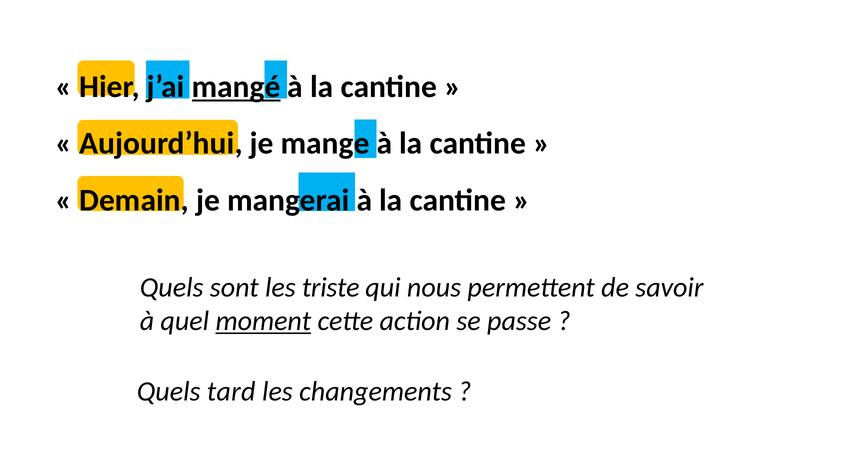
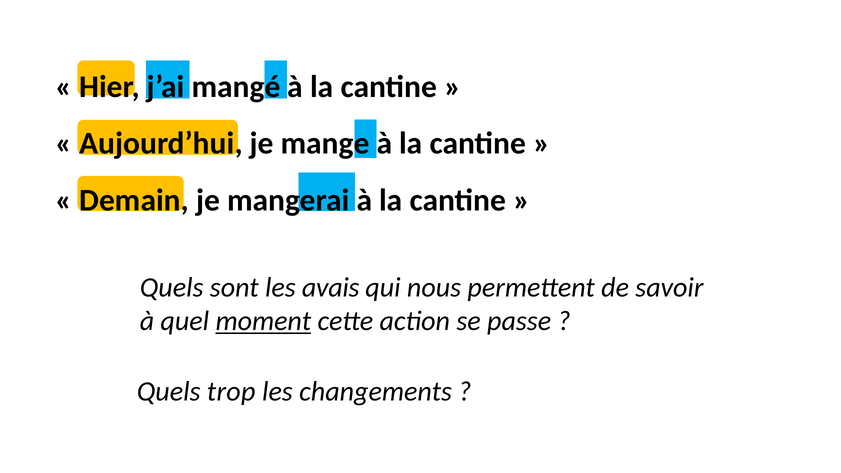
mangé underline: present -> none
triste: triste -> avais
tard: tard -> trop
